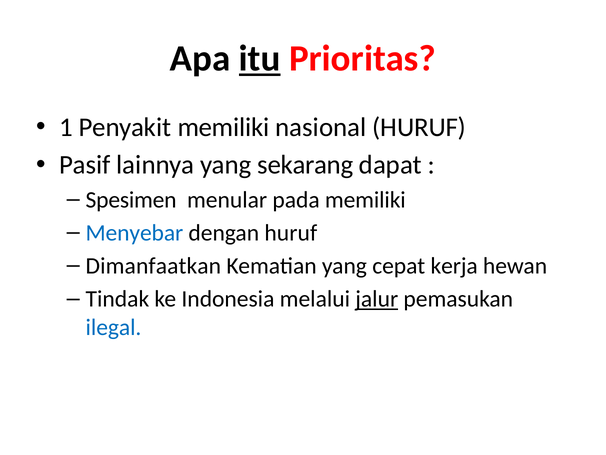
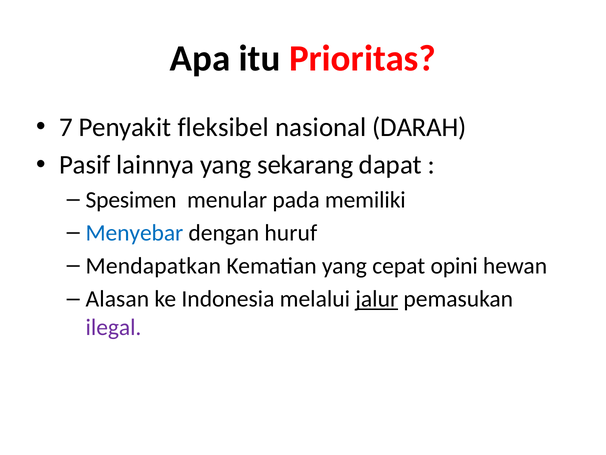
itu underline: present -> none
1: 1 -> 7
Penyakit memiliki: memiliki -> fleksibel
nasional HURUF: HURUF -> DARAH
Dimanfaatkan: Dimanfaatkan -> Mendapatkan
kerja: kerja -> opini
Tindak: Tindak -> Alasan
ilegal colour: blue -> purple
